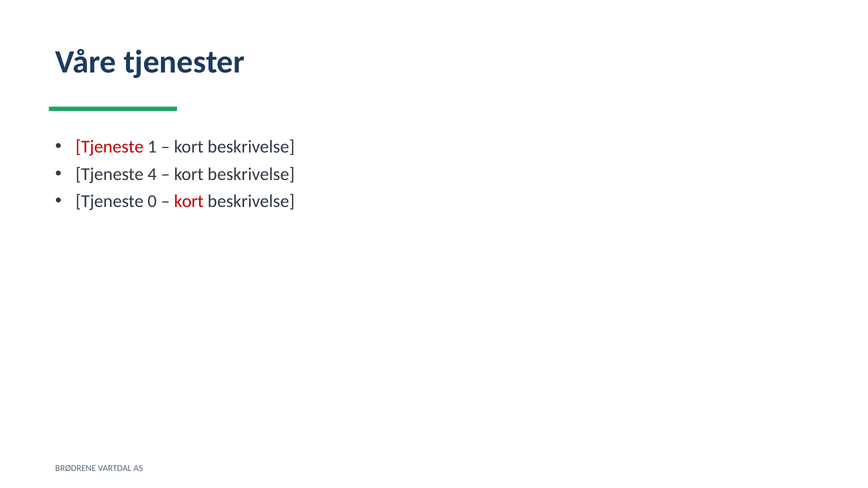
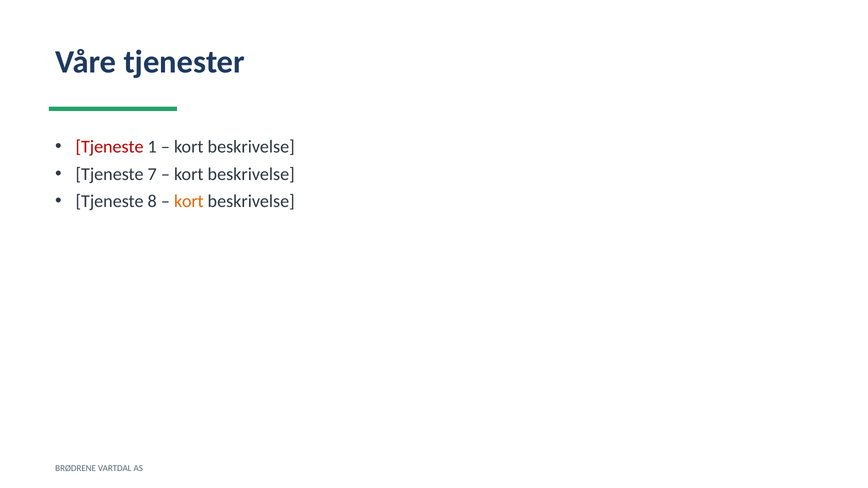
4: 4 -> 7
0: 0 -> 8
kort at (189, 201) colour: red -> orange
